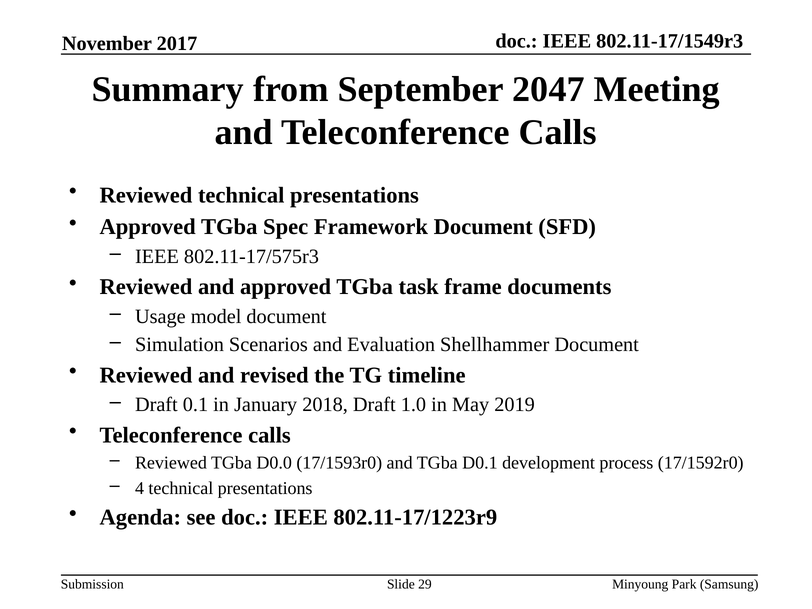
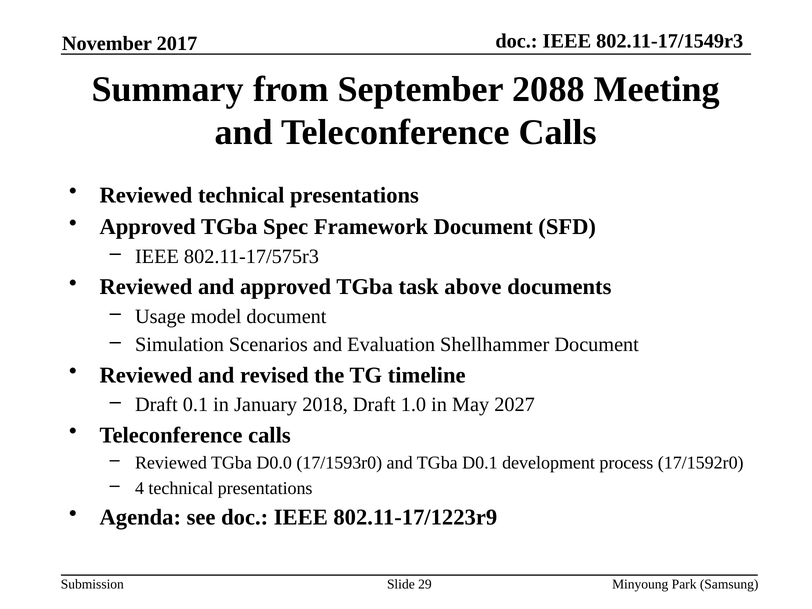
2047: 2047 -> 2088
frame: frame -> above
2019: 2019 -> 2027
